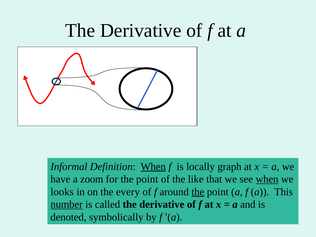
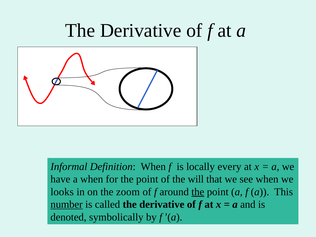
When at (153, 167) underline: present -> none
graph: graph -> every
a zoom: zoom -> when
like: like -> will
when at (267, 179) underline: present -> none
every: every -> zoom
